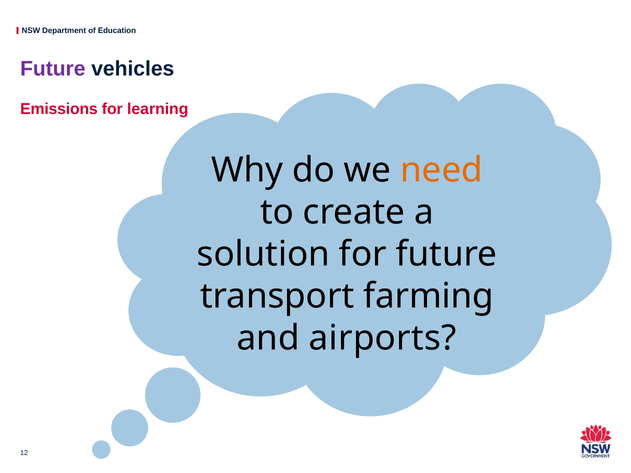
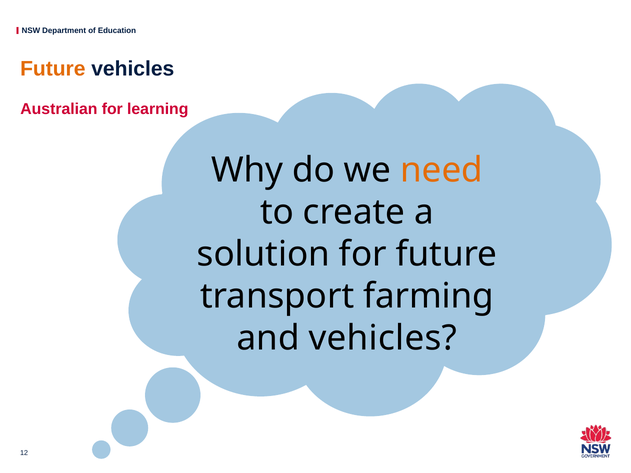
Future at (53, 69) colour: purple -> orange
Emissions: Emissions -> Australian
and airports: airports -> vehicles
